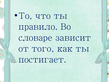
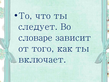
правило: правило -> следует
постигает: постигает -> включает
